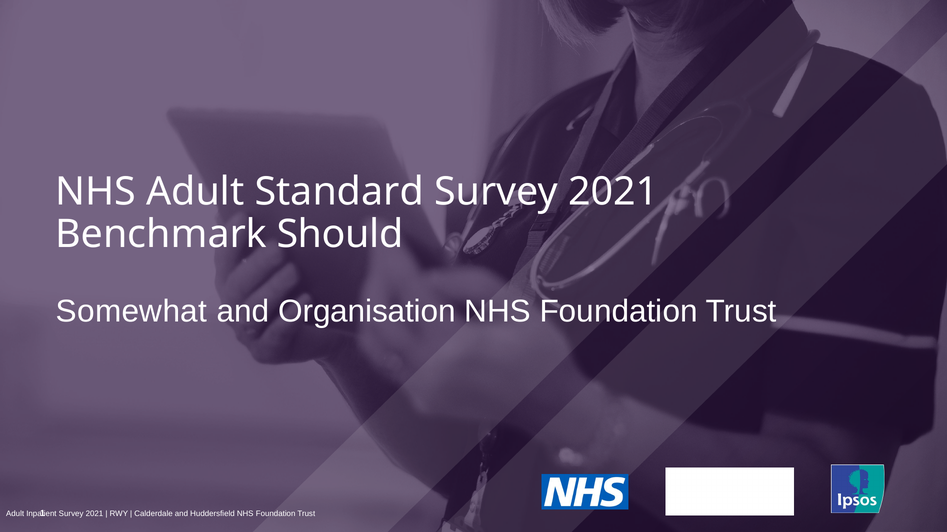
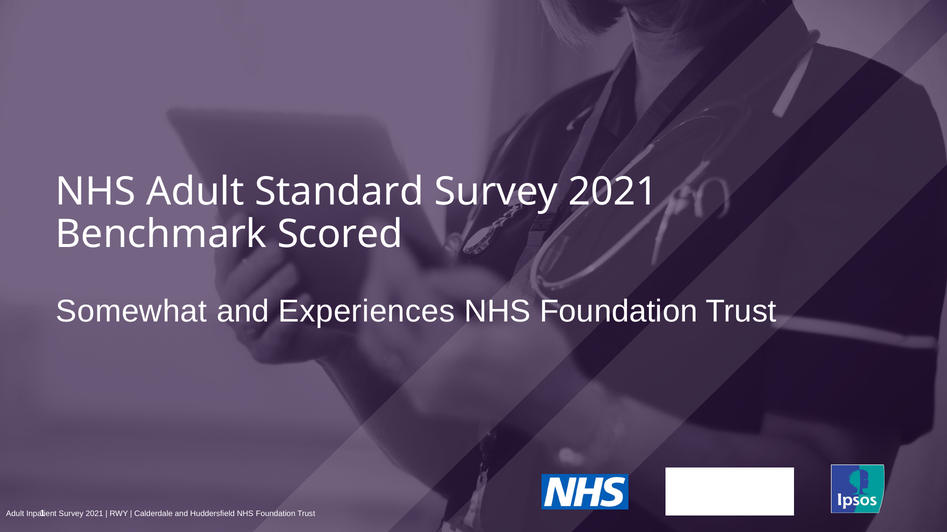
Should: Should -> Scored
Organisation: Organisation -> Experiences
